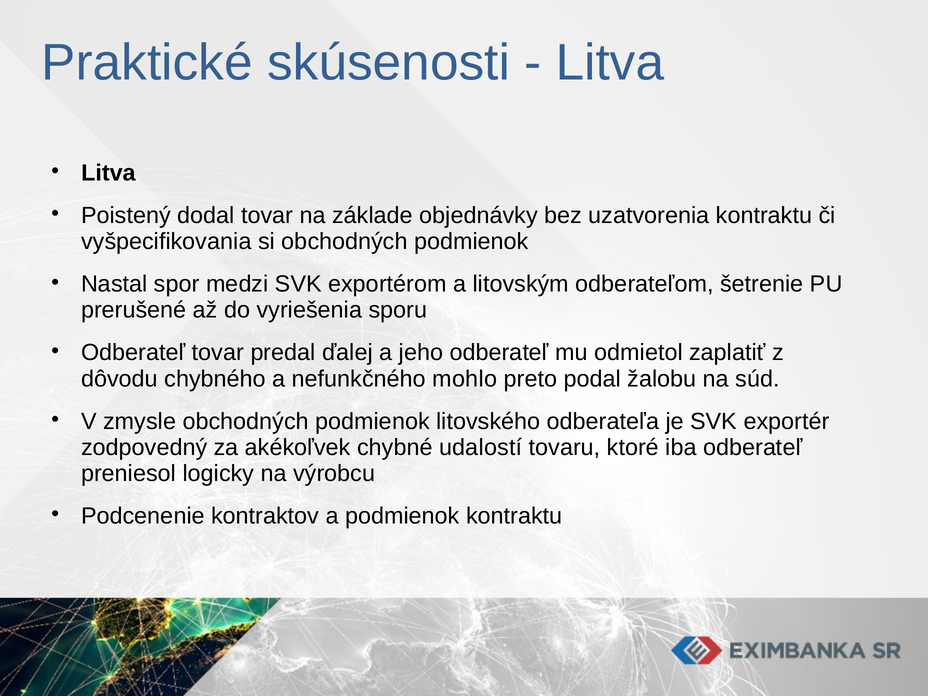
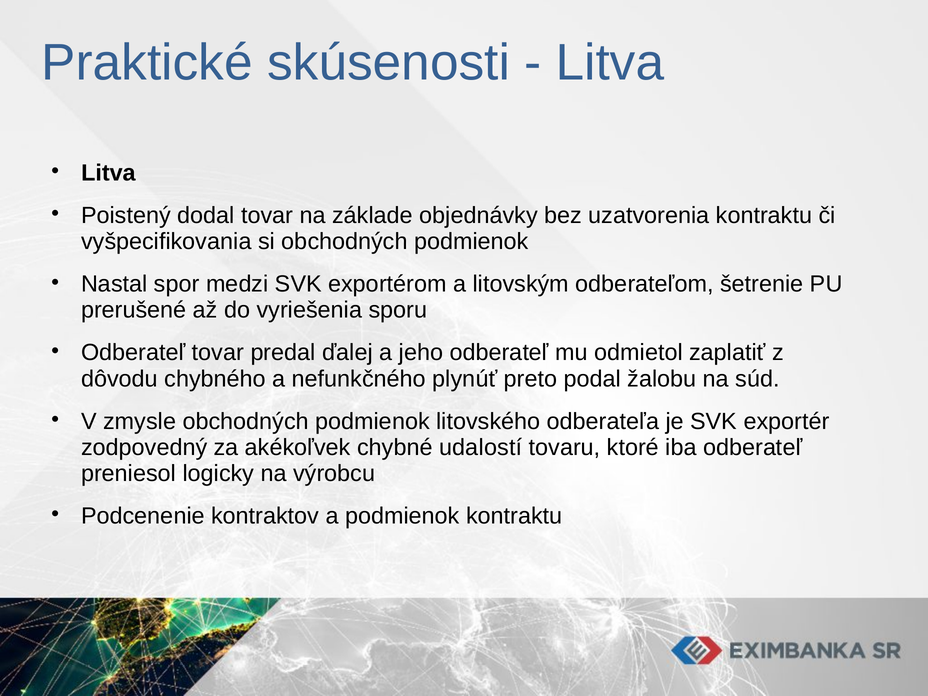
mohlo: mohlo -> plynúť
